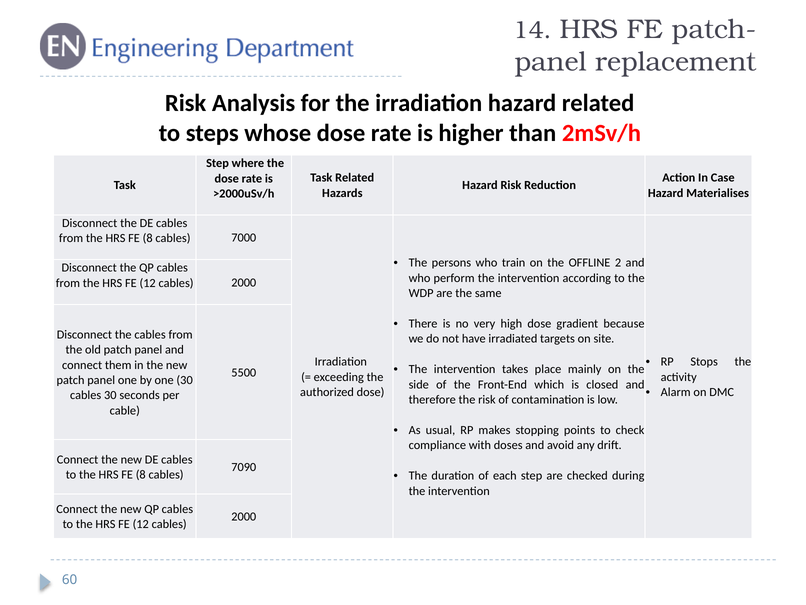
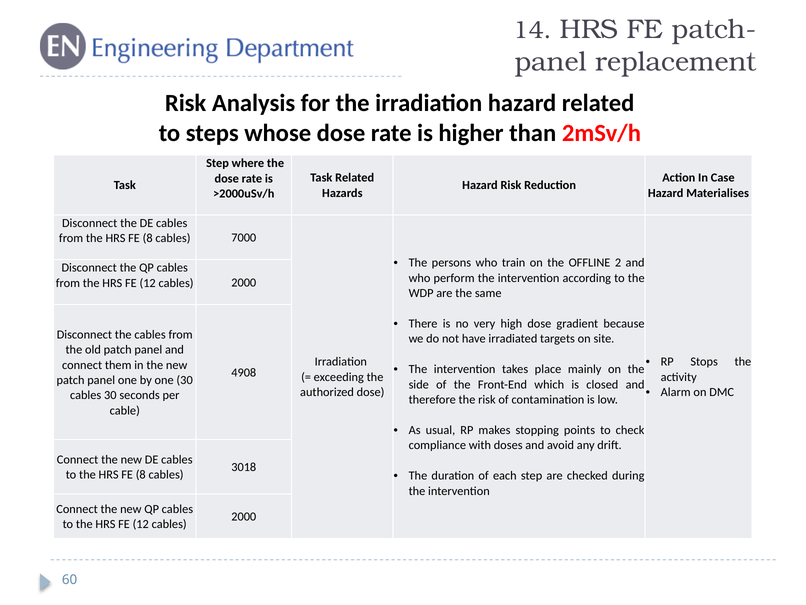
5500: 5500 -> 4908
7090: 7090 -> 3018
